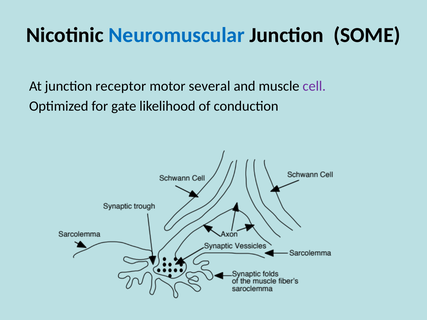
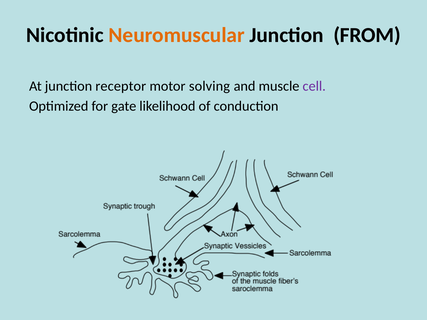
Neuromuscular colour: blue -> orange
SOME: SOME -> FROM
several: several -> solving
